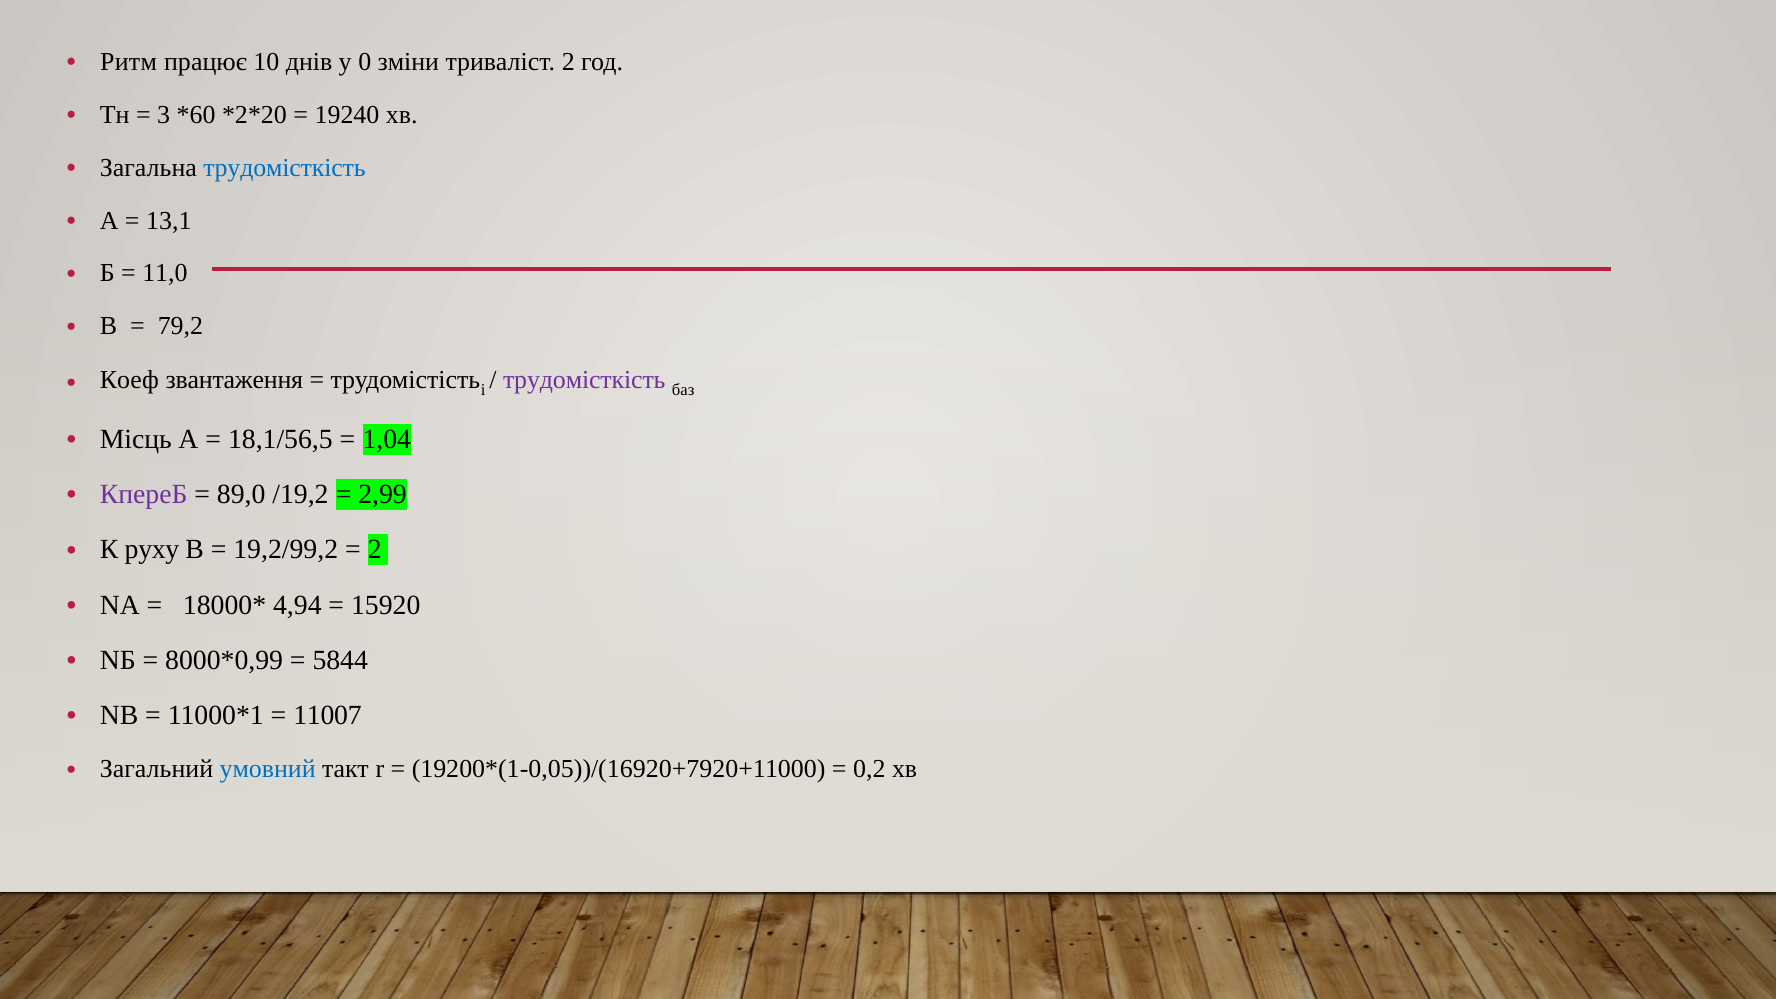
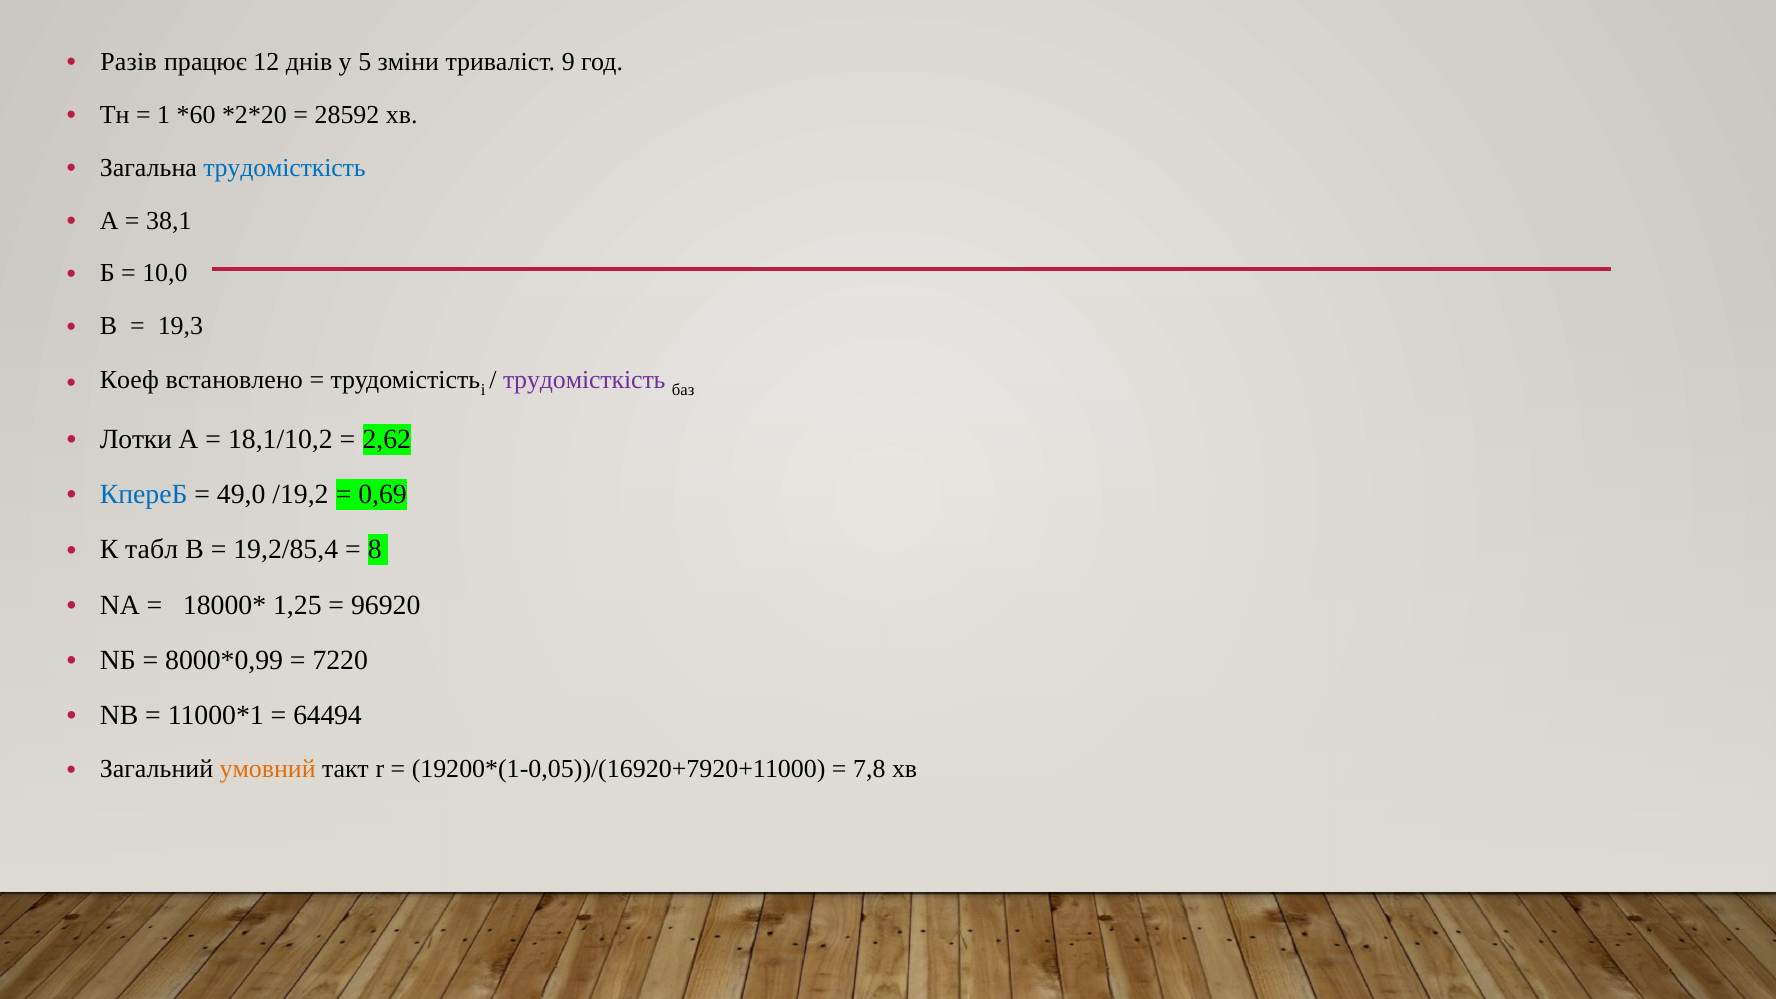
Ритм: Ритм -> Разів
10: 10 -> 12
0: 0 -> 5
триваліст 2: 2 -> 9
3: 3 -> 1
19240: 19240 -> 28592
13,1: 13,1 -> 38,1
11,0: 11,0 -> 10,0
79,2: 79,2 -> 19,3
звантаження: звантаження -> встановлено
Місць: Місць -> Лотки
18,1/56,5: 18,1/56,5 -> 18,1/10,2
1,04: 1,04 -> 2,62
КпереБ colour: purple -> blue
89,0: 89,0 -> 49,0
2,99: 2,99 -> 0,69
руху: руху -> табл
19,2/99,2: 19,2/99,2 -> 19,2/85,4
2 at (375, 550): 2 -> 8
4,94: 4,94 -> 1,25
15920: 15920 -> 96920
5844: 5844 -> 7220
11007: 11007 -> 64494
умовний colour: blue -> orange
0,2: 0,2 -> 7,8
